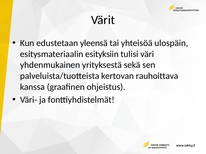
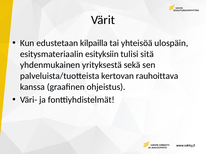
yleensä: yleensä -> kilpailla
väri: väri -> sitä
